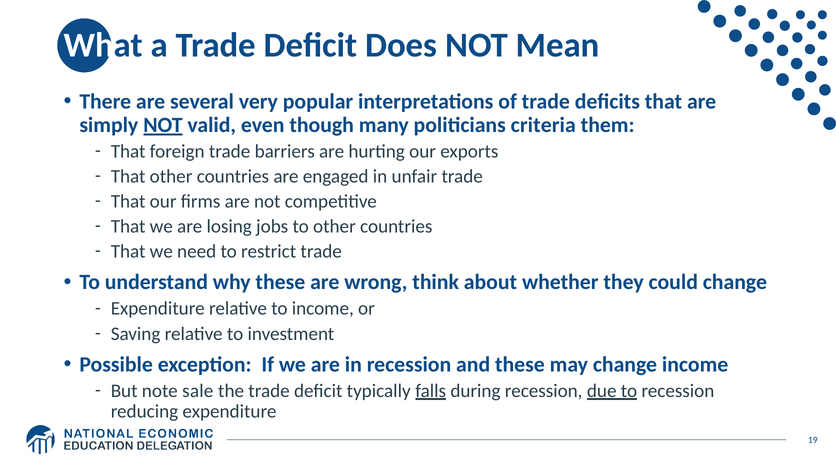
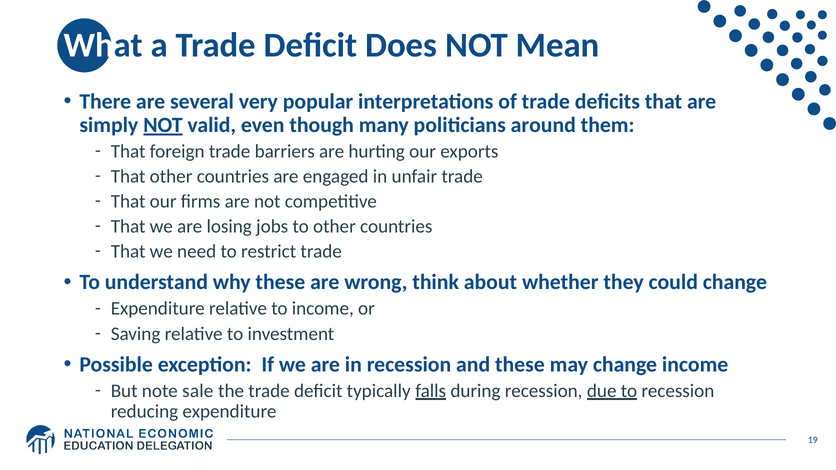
criteria: criteria -> around
